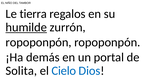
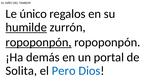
tierra: tierra -> único
ropoponpón at (39, 42) underline: none -> present
Cielo: Cielo -> Pero
